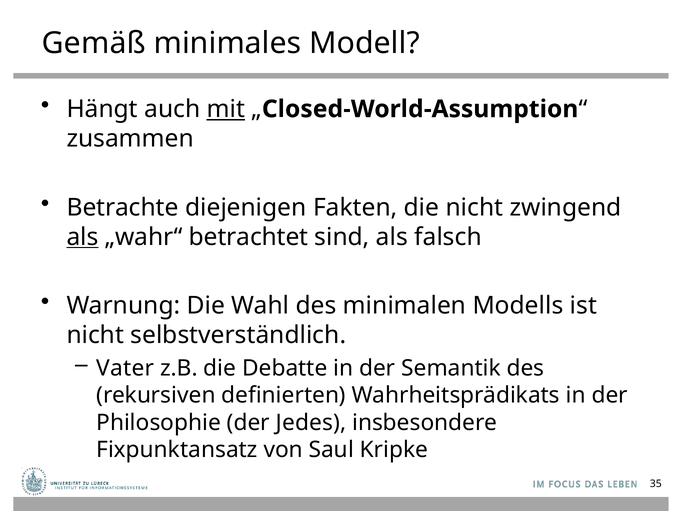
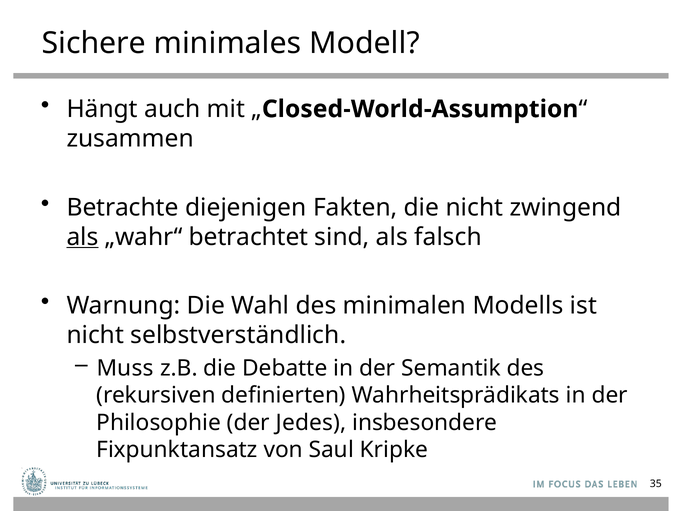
Gemäß: Gemäß -> Sichere
mit underline: present -> none
Vater: Vater -> Muss
